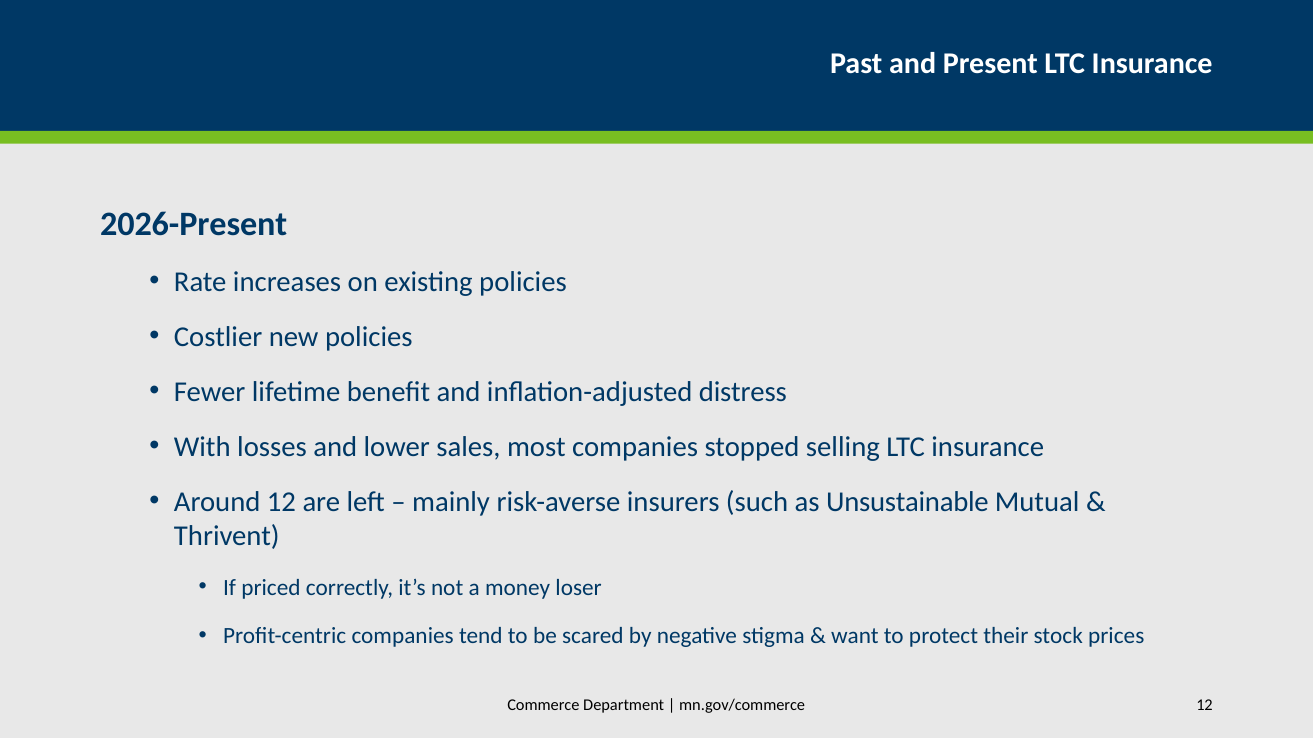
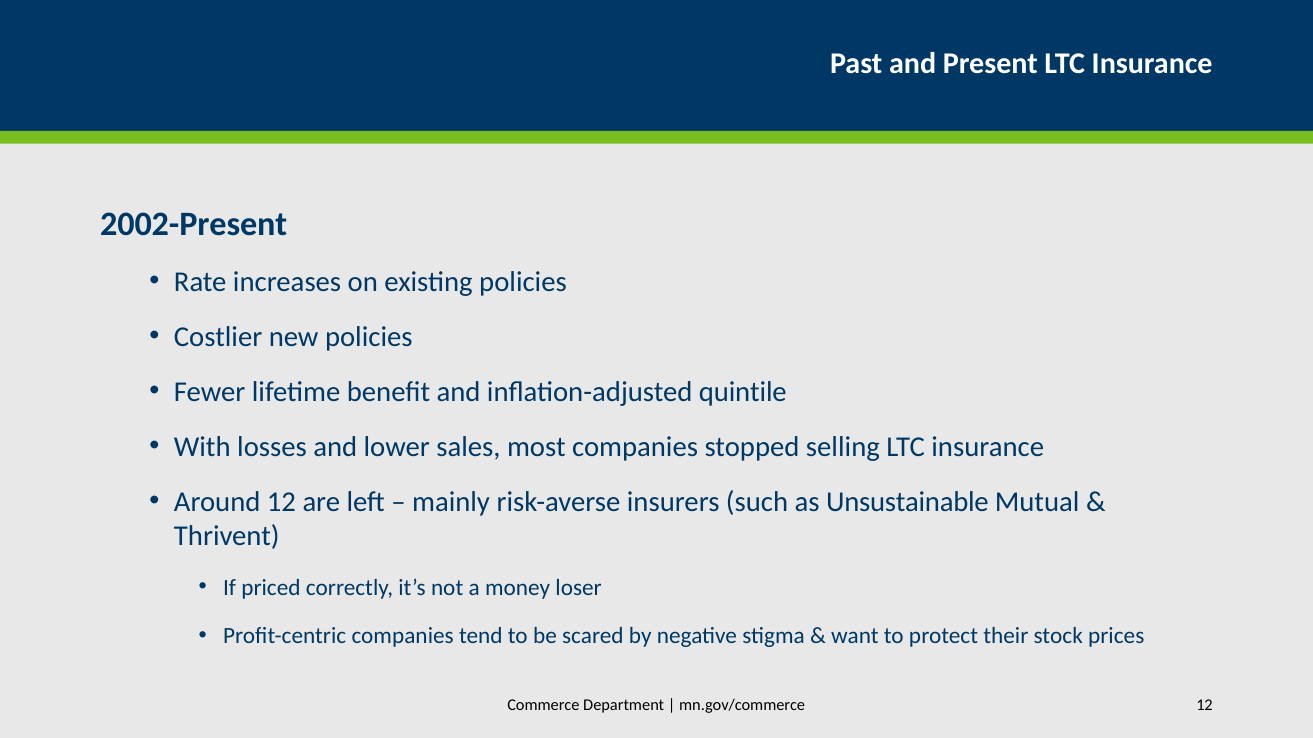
2026-Present: 2026-Present -> 2002-Present
distress: distress -> quintile
